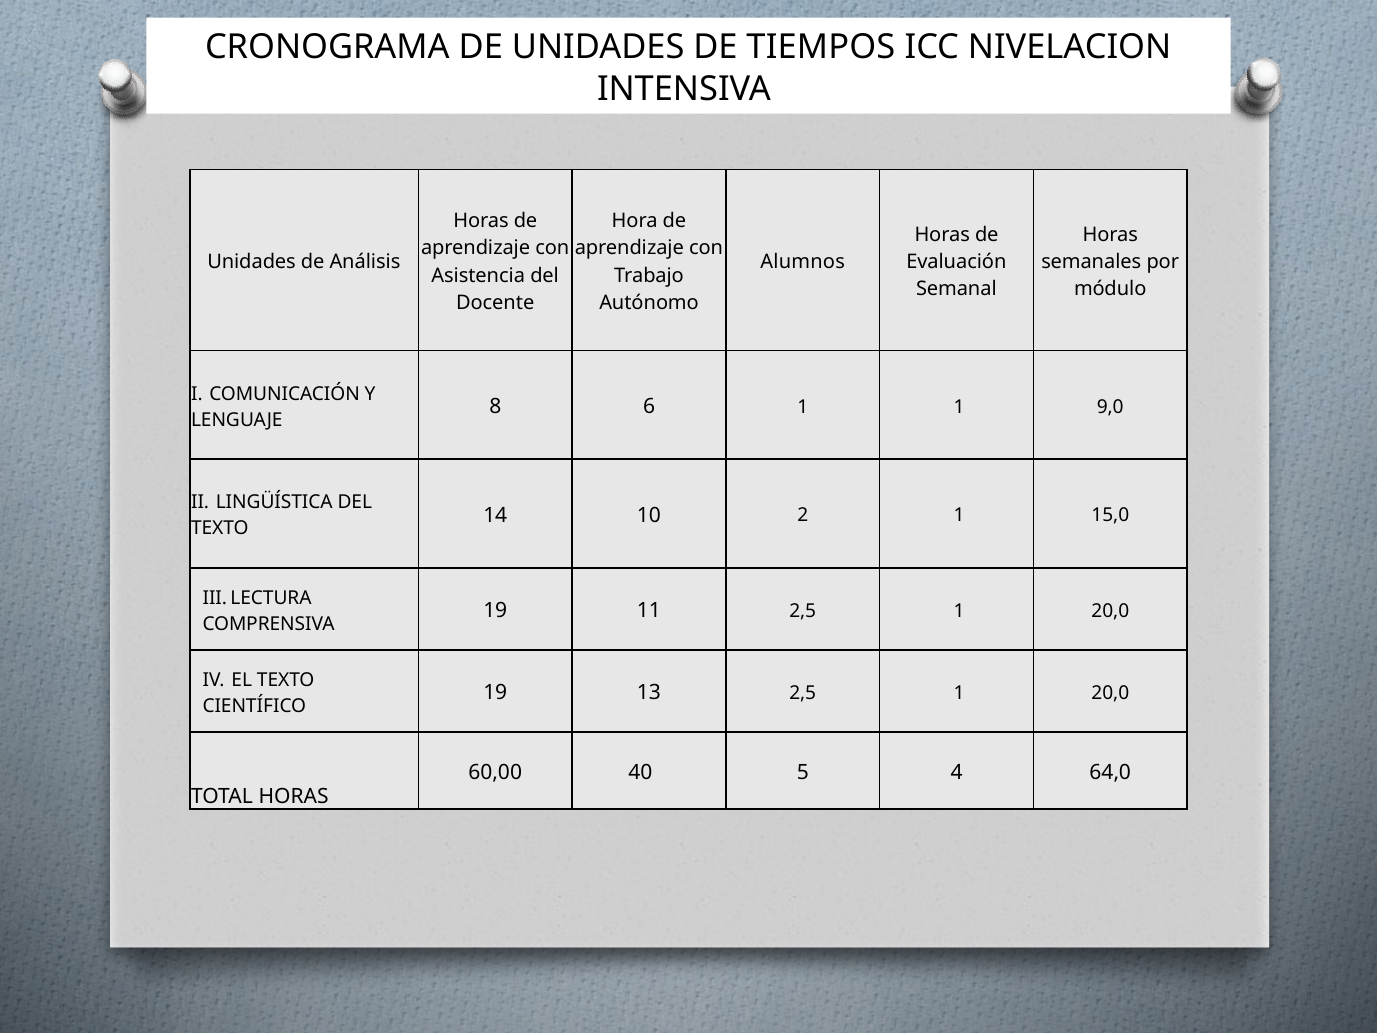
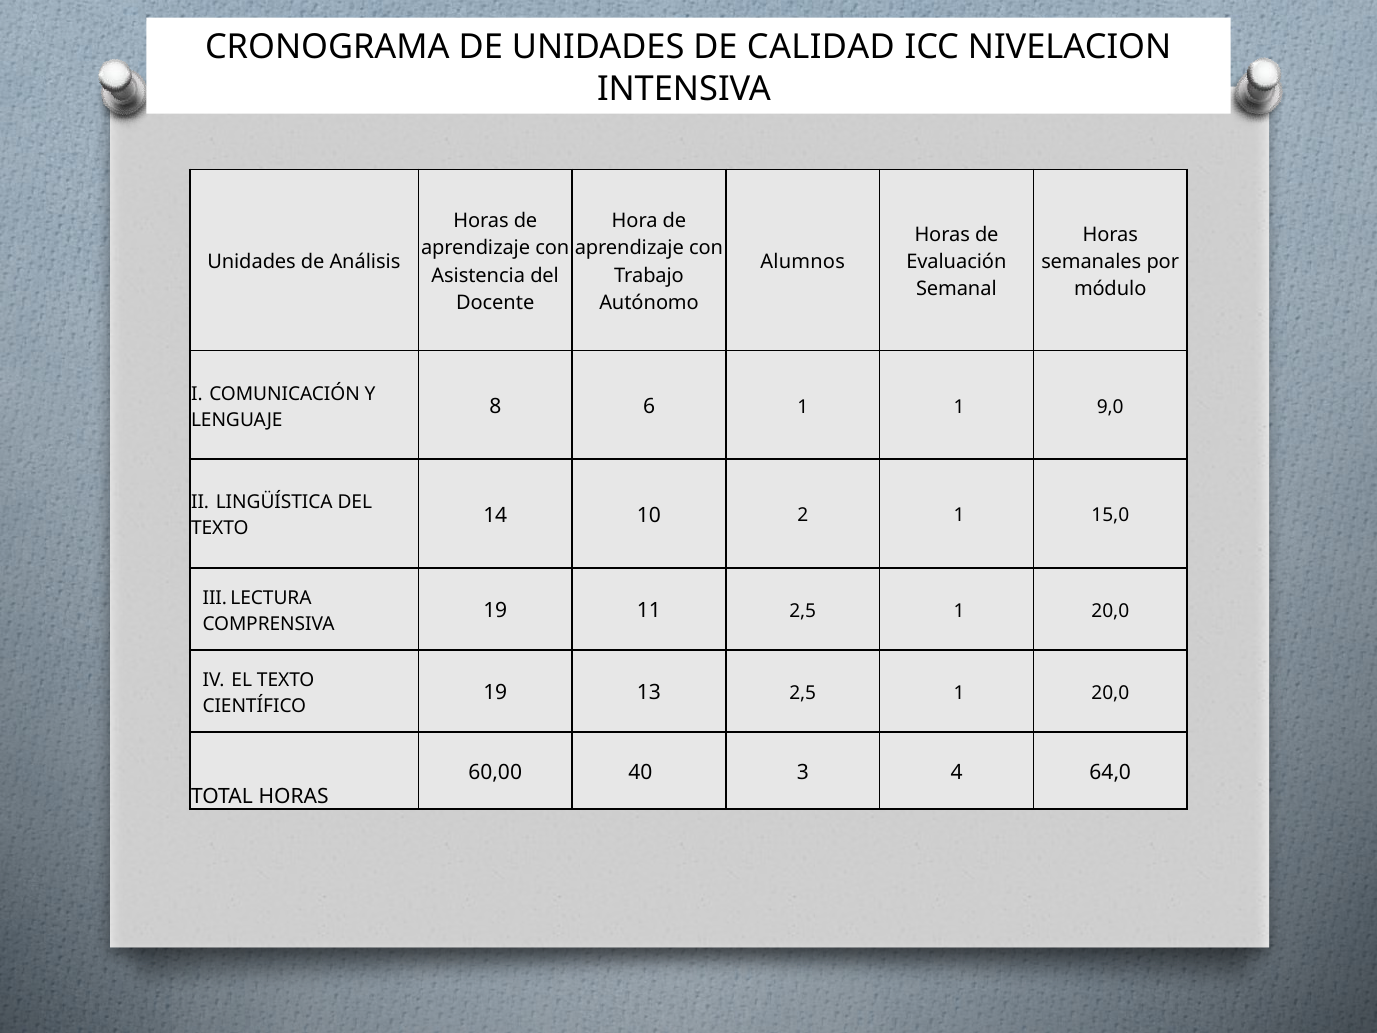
TIEMPOS: TIEMPOS -> CALIDAD
5: 5 -> 3
